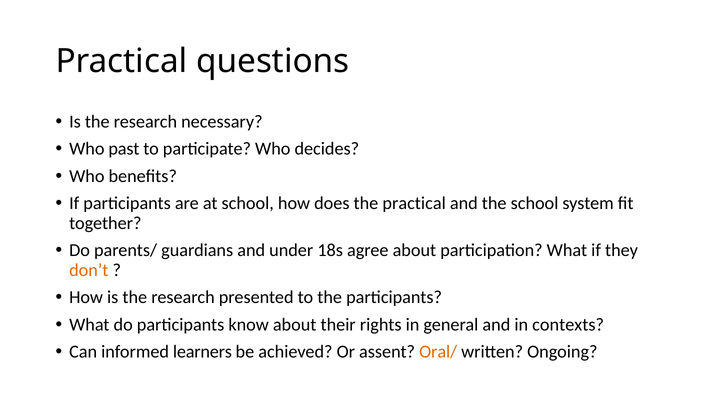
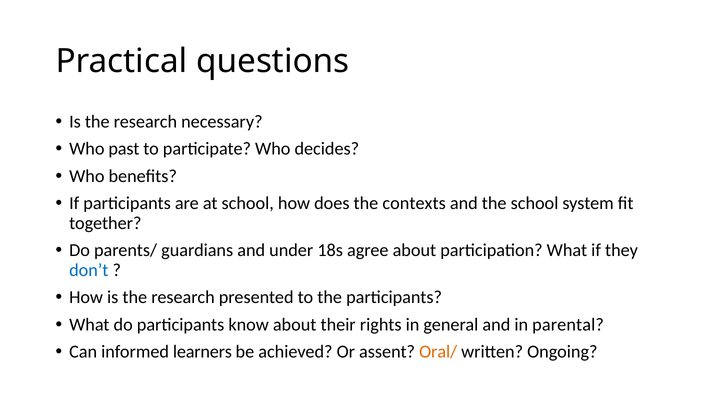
the practical: practical -> contexts
don’t colour: orange -> blue
contexts: contexts -> parental
